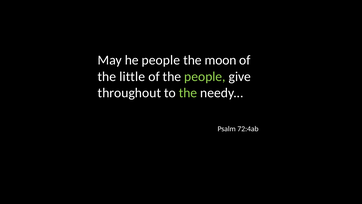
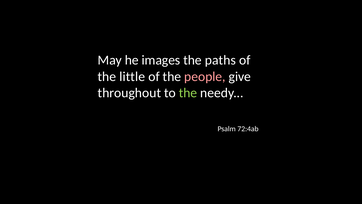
he people: people -> images
moon: moon -> paths
people at (205, 76) colour: light green -> pink
